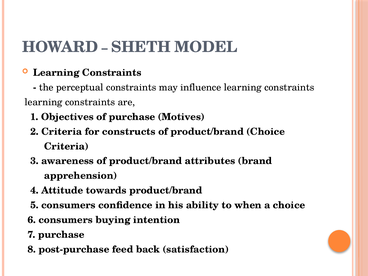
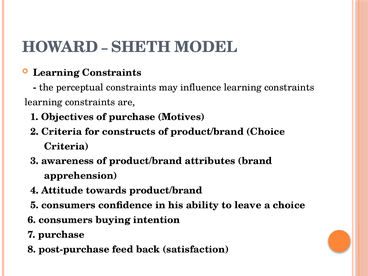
when: when -> leave
